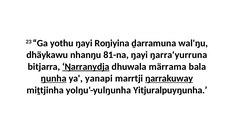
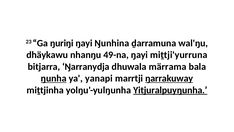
yothu: yothu -> ŋuriŋi
Roŋiyina: Roŋiyina -> Ŋunhina
81-na: 81-na -> 49-na
ŋarra'yurruna: ŋarra'yurruna -> miṯtji'yurruna
Ŋarranydja underline: present -> none
Yitjuralpuyŋunha underline: none -> present
